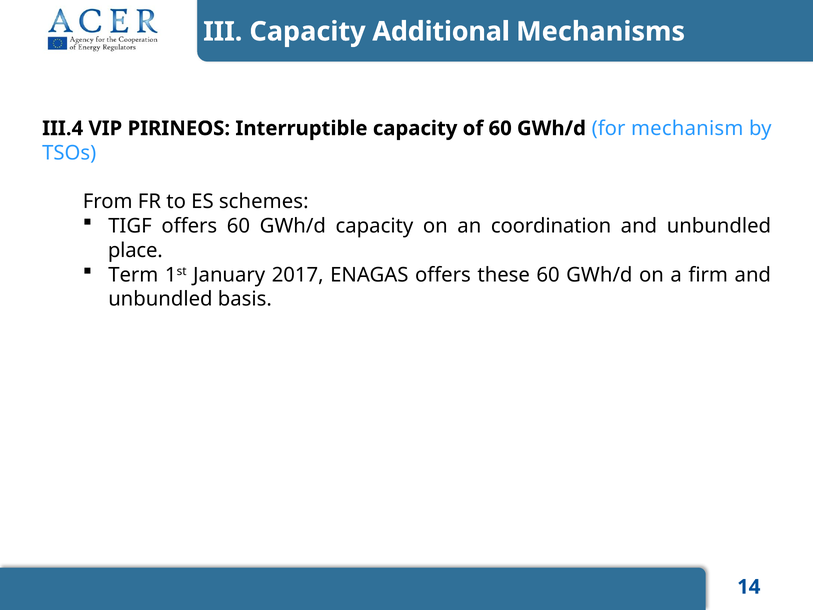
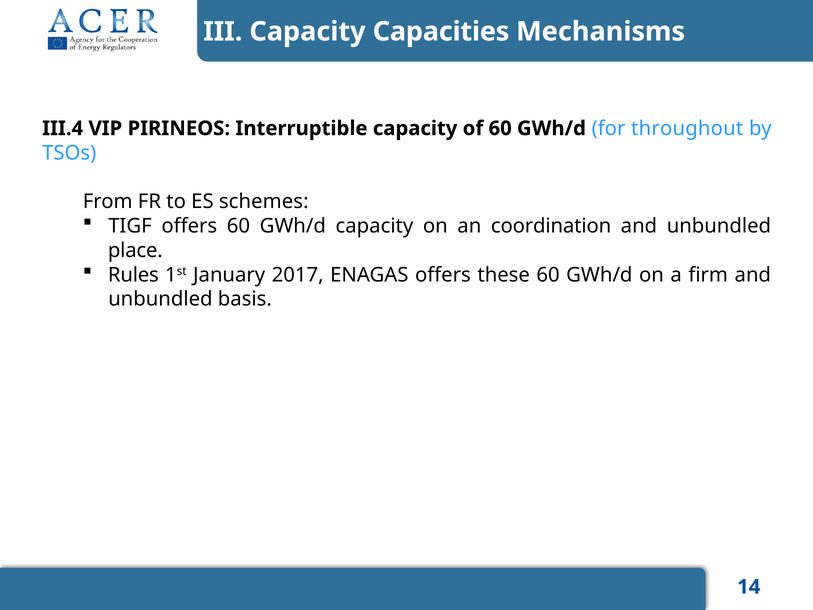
Additional: Additional -> Capacities
mechanism: mechanism -> throughout
Term: Term -> Rules
